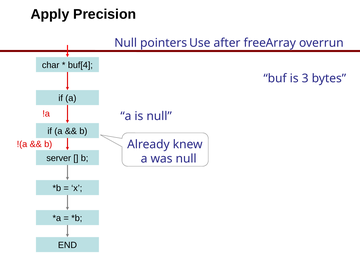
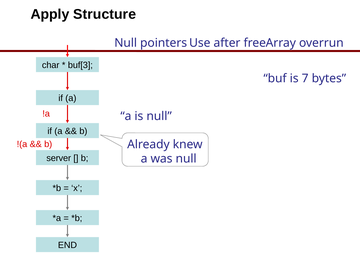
Precision: Precision -> Structure
buf[4: buf[4 -> buf[3
3: 3 -> 7
